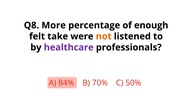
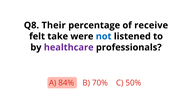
More: More -> Their
enough: enough -> receive
not colour: orange -> blue
